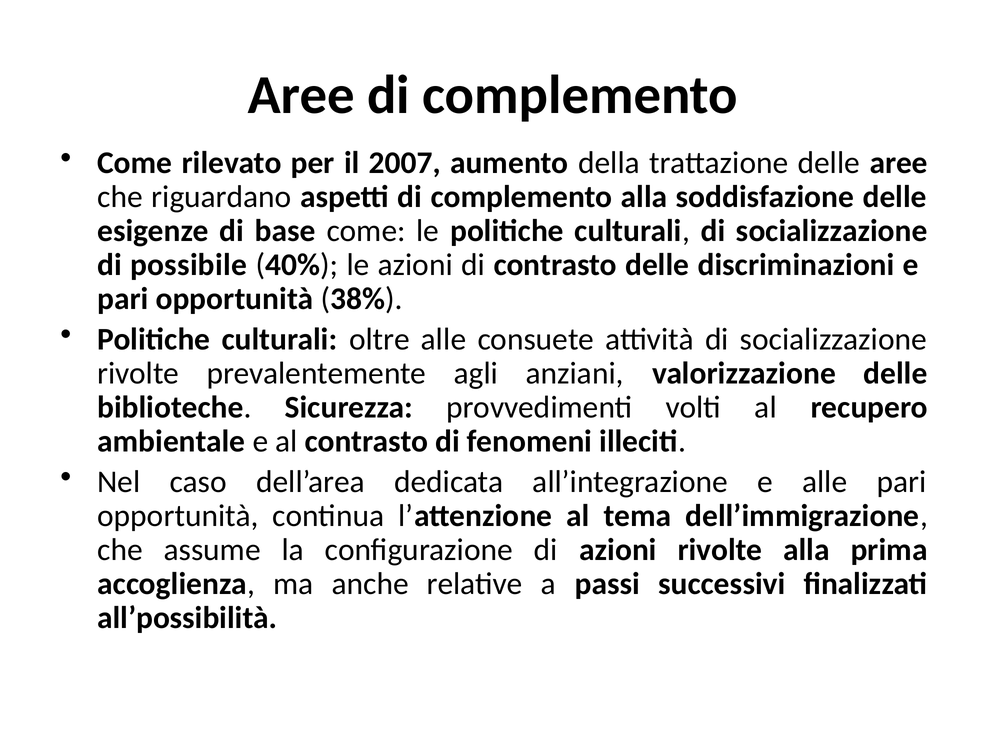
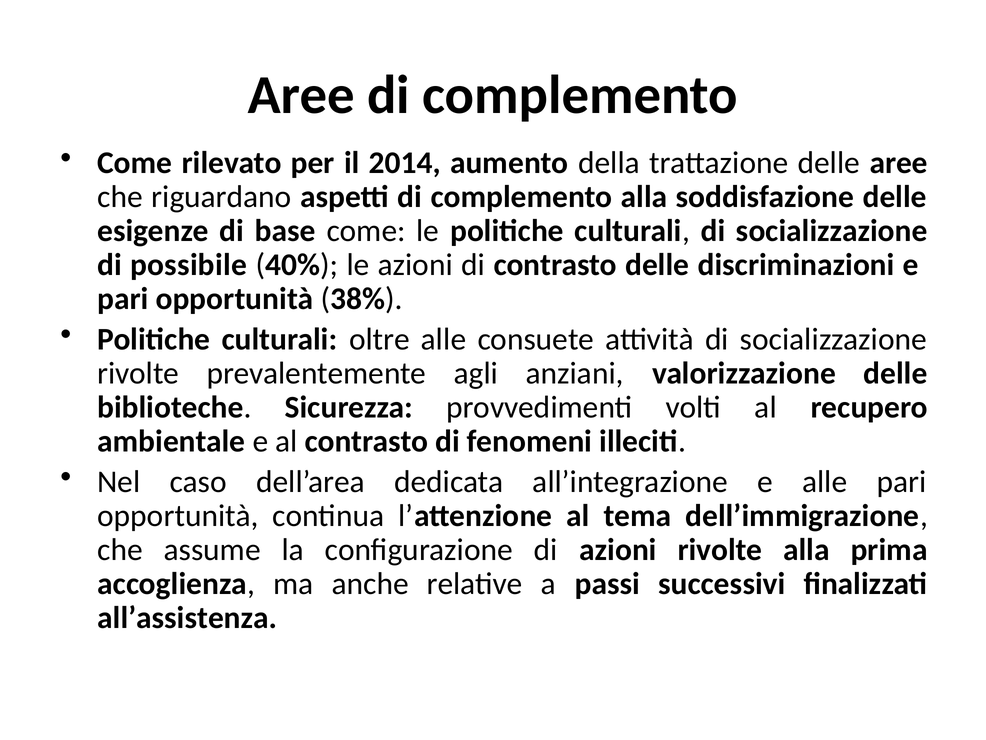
2007: 2007 -> 2014
all’possibilità: all’possibilità -> all’assistenza
